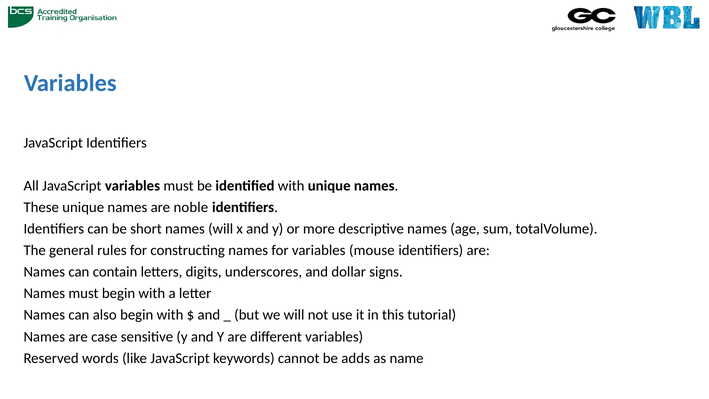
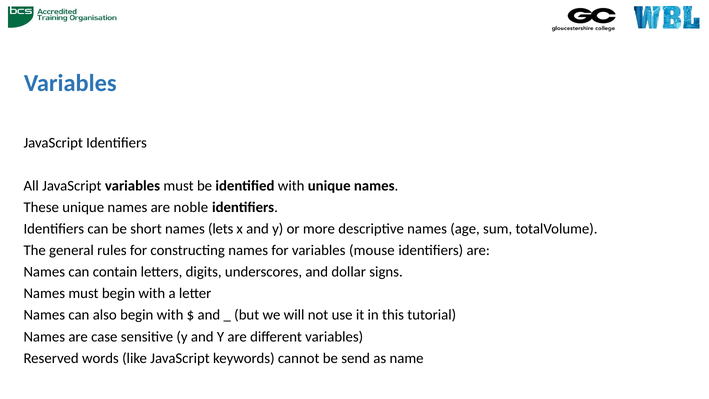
names will: will -> lets
adds: adds -> send
